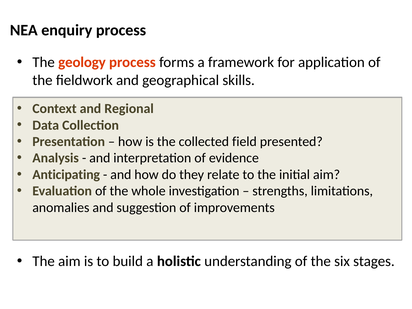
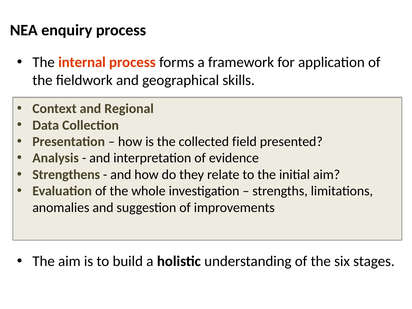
geology: geology -> internal
Anticipating: Anticipating -> Strengthens
